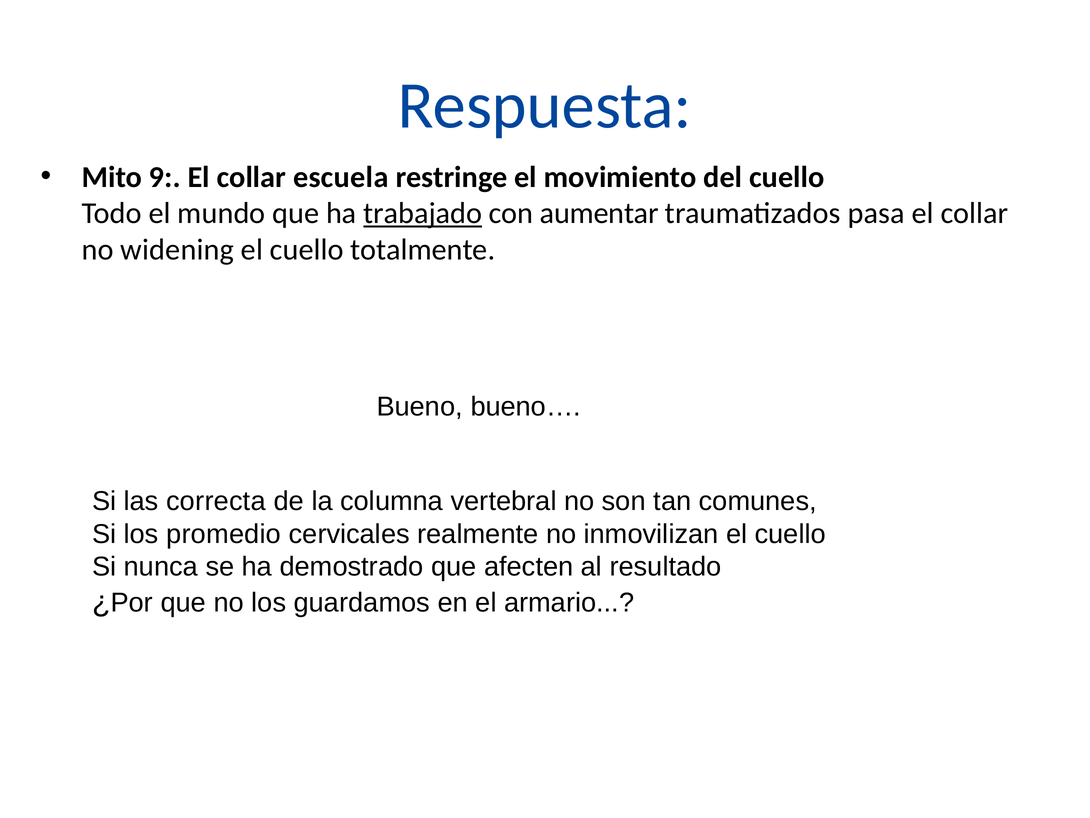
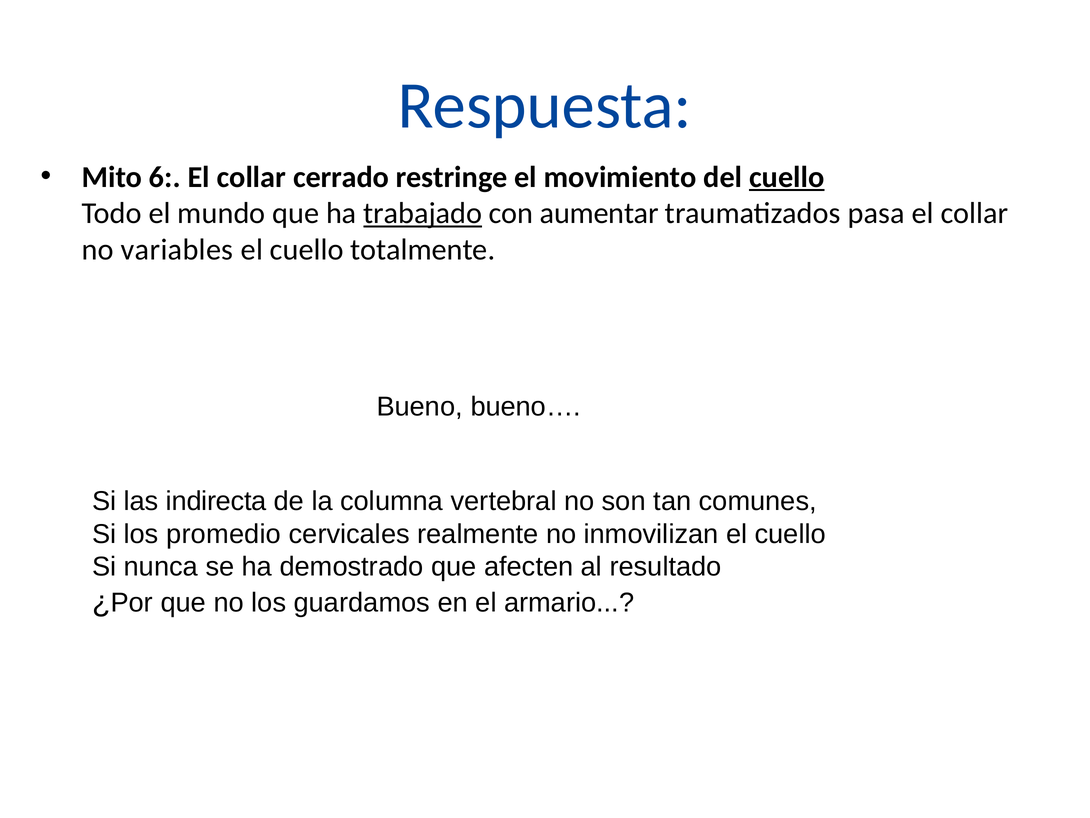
9: 9 -> 6
escuela: escuela -> cerrado
cuello at (787, 177) underline: none -> present
widening: widening -> variables
correcta: correcta -> indirecta
